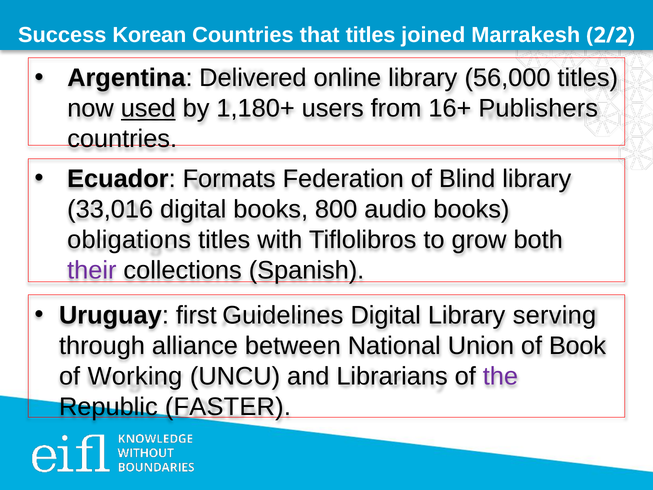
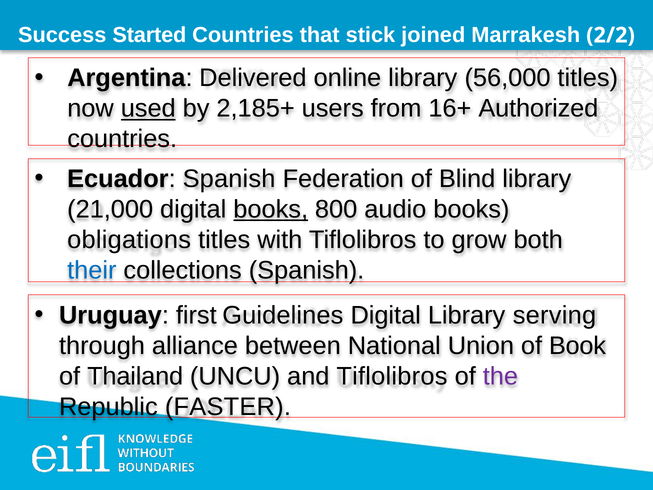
Korean: Korean -> Started
that titles: titles -> stick
1,180+: 1,180+ -> 2,185+
Publishers: Publishers -> Authorized
Ecuador Formats: Formats -> Spanish
33,016: 33,016 -> 21,000
books at (271, 209) underline: none -> present
their colour: purple -> blue
Working: Working -> Thailand
and Librarians: Librarians -> Tiflolibros
